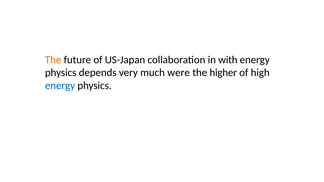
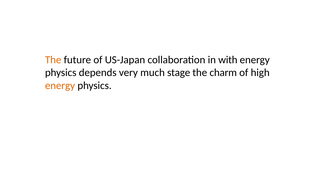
were: were -> stage
higher: higher -> charm
energy at (60, 86) colour: blue -> orange
